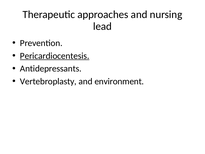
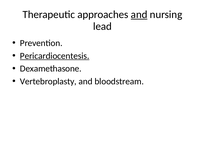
and at (139, 15) underline: none -> present
Antidepressants: Antidepressants -> Dexamethasone
environment: environment -> bloodstream
